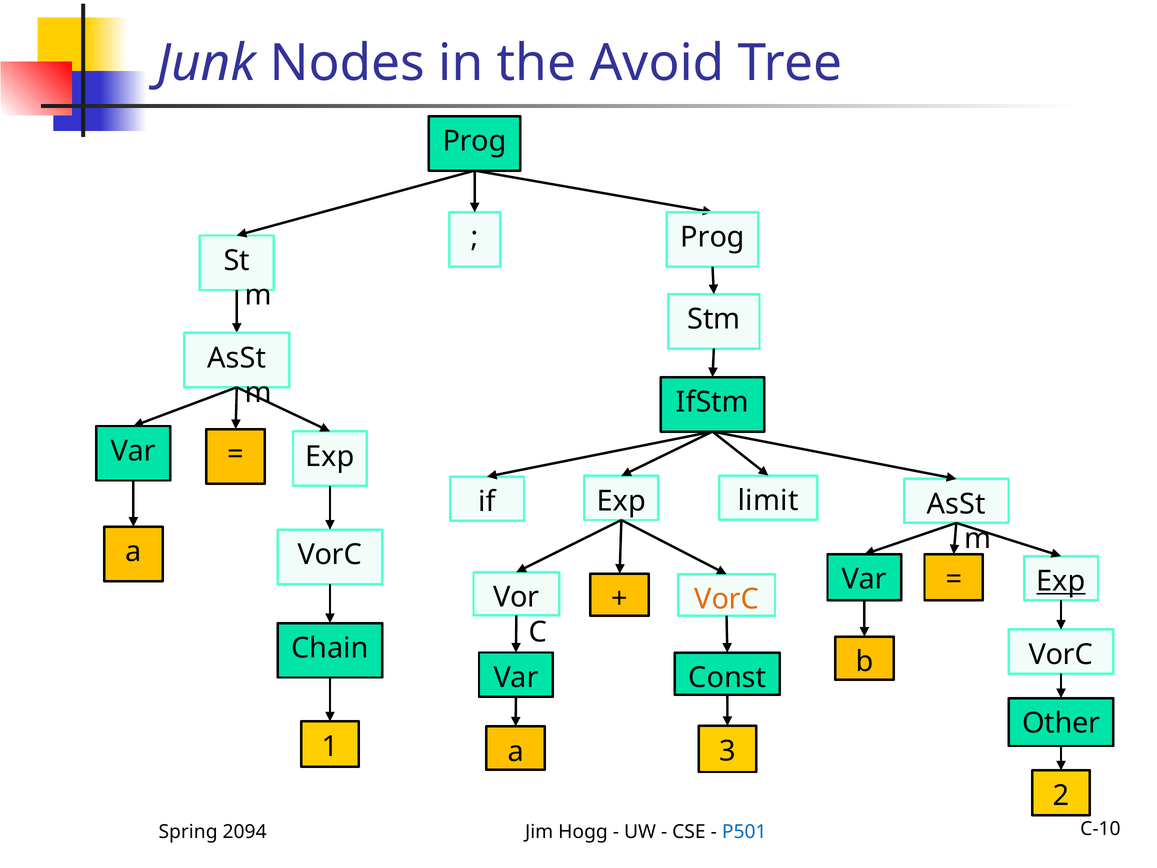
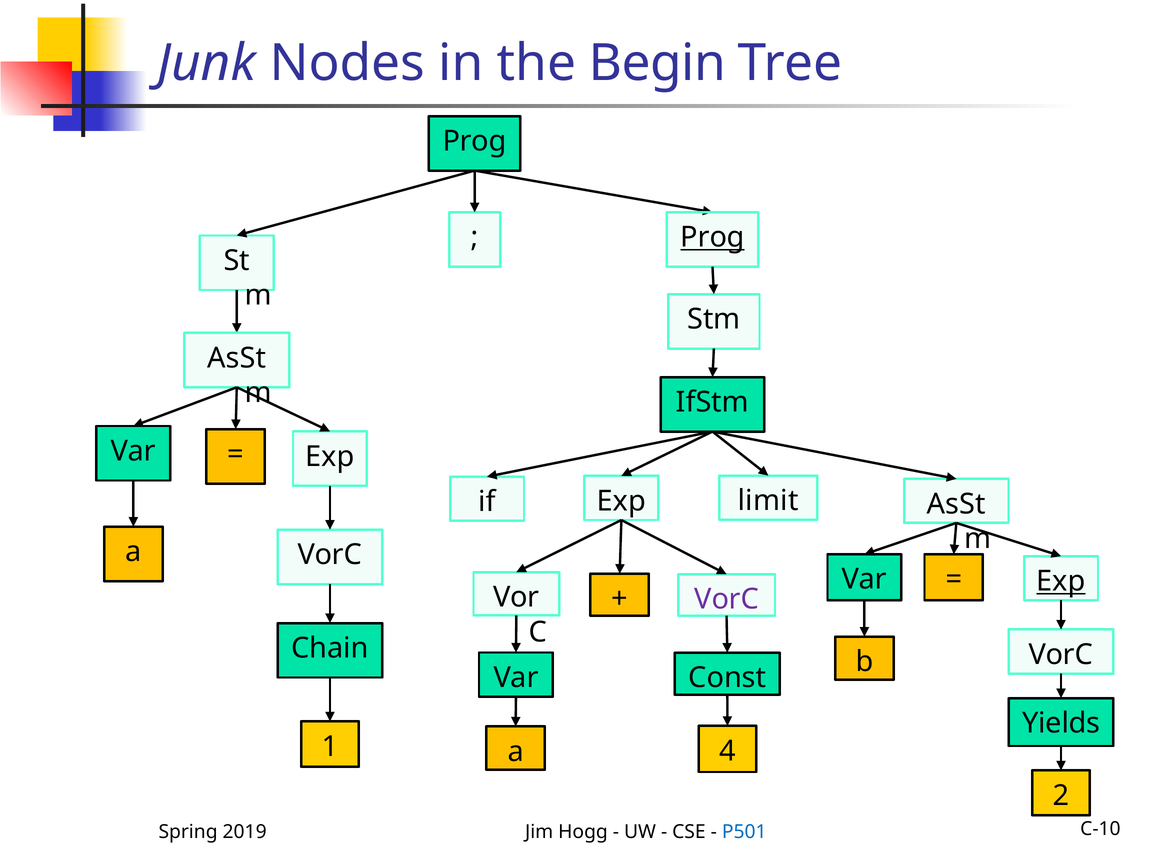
Avoid: Avoid -> Begin
Prog at (713, 237) underline: none -> present
VorC at (727, 599) colour: orange -> purple
Other: Other -> Yields
3: 3 -> 4
2094: 2094 -> 2019
